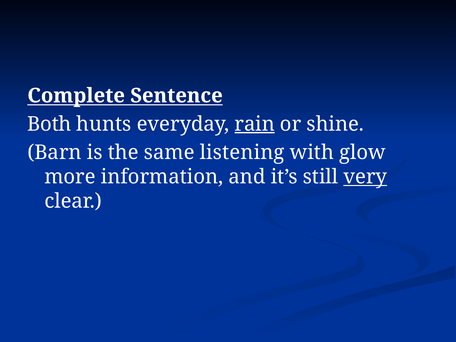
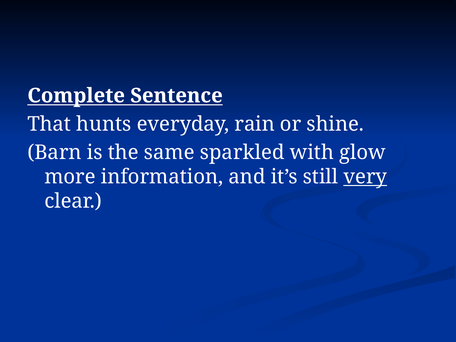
Both: Both -> That
rain underline: present -> none
listening: listening -> sparkled
